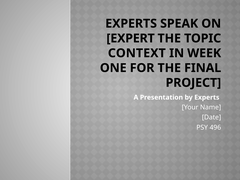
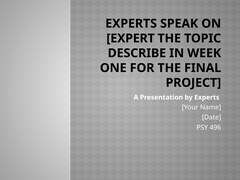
CONTEXT: CONTEXT -> DESCRIBE
